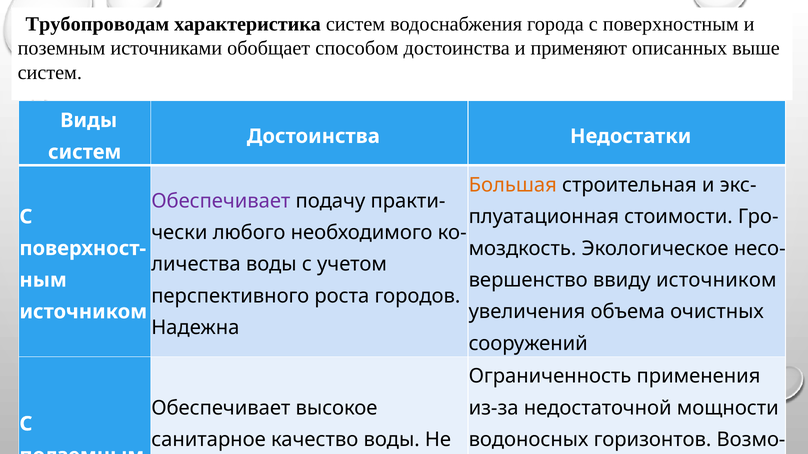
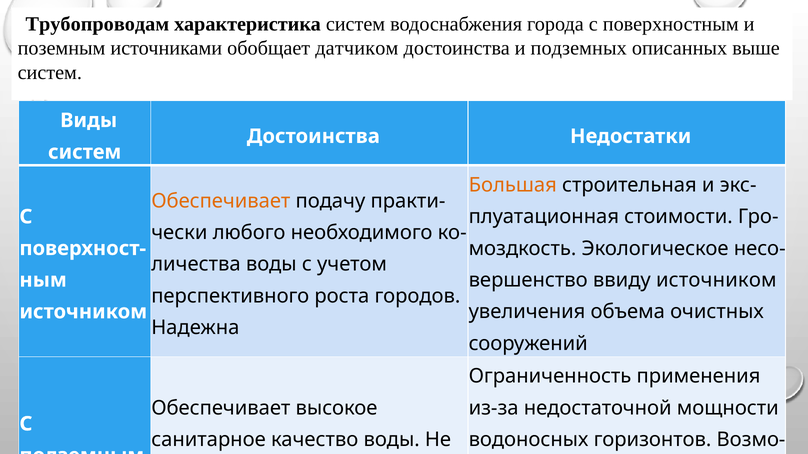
способом: способом -> датчиком
применяют: применяют -> подземных
Обеспечивает at (221, 201) colour: purple -> orange
